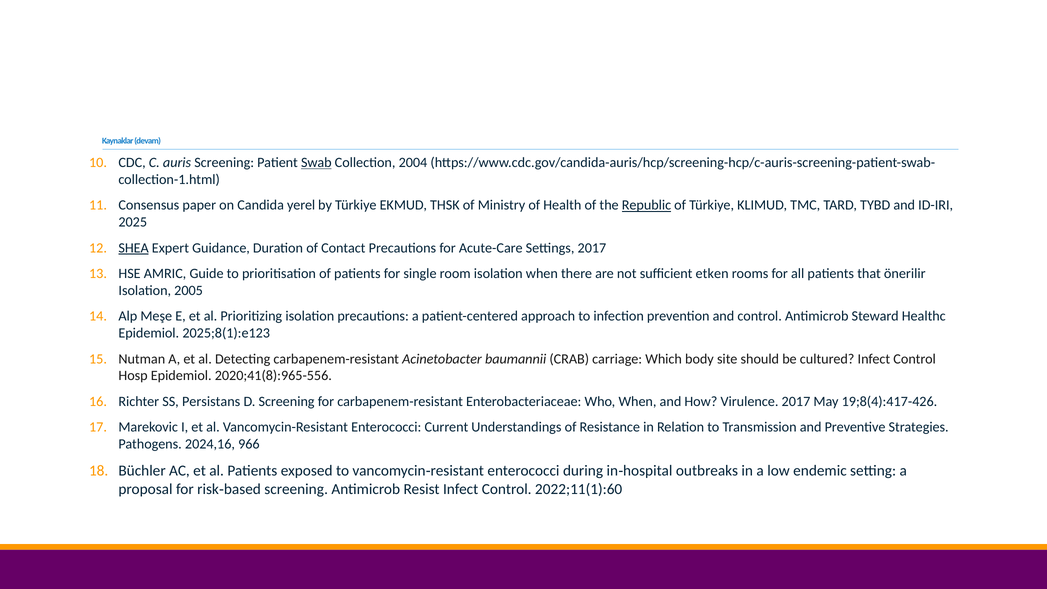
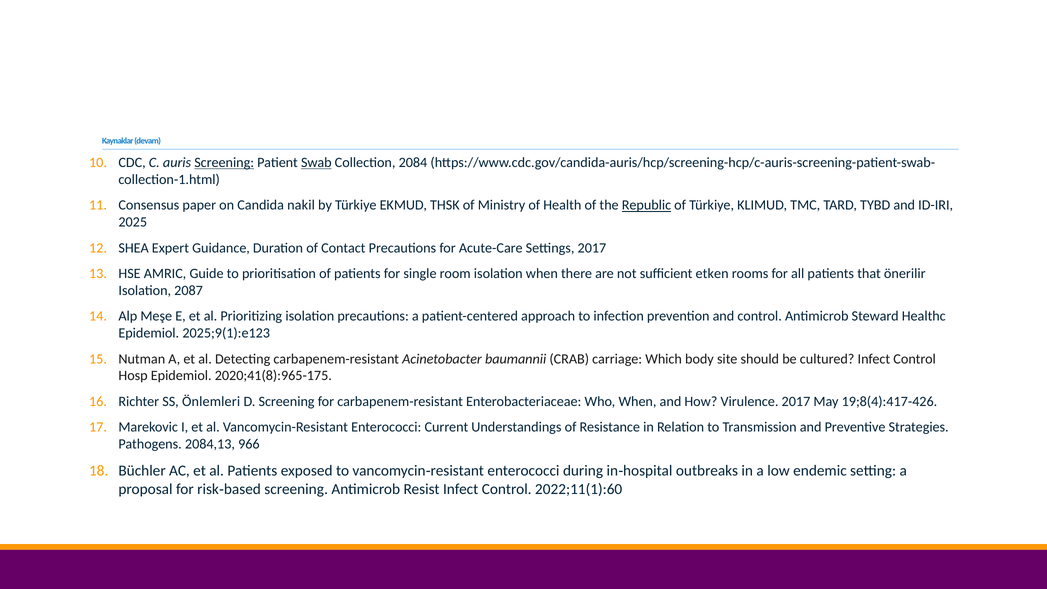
Screening at (224, 163) underline: none -> present
2004: 2004 -> 2084
yerel: yerel -> nakil
SHEA underline: present -> none
2005: 2005 -> 2087
2025;8(1):e123: 2025;8(1):e123 -> 2025;9(1):e123
2020;41(8):965-556: 2020;41(8):965-556 -> 2020;41(8):965-175
Persistans: Persistans -> Önlemleri
2024,16: 2024,16 -> 2084,13
